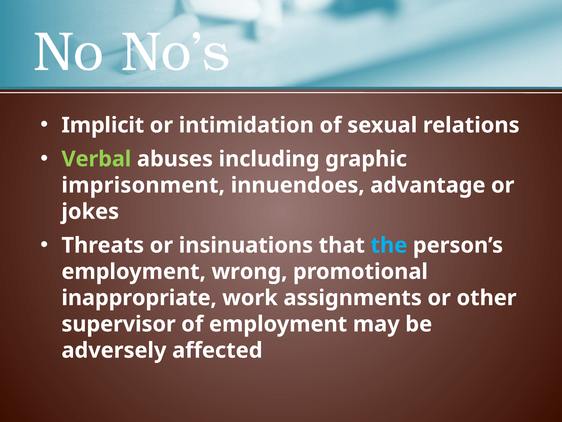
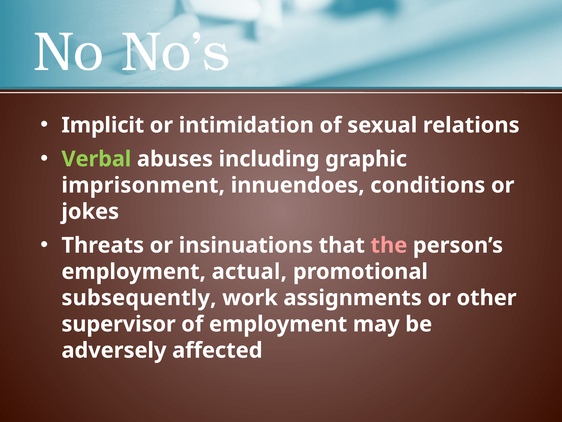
advantage: advantage -> conditions
the colour: light blue -> pink
wrong: wrong -> actual
inappropriate: inappropriate -> subsequently
